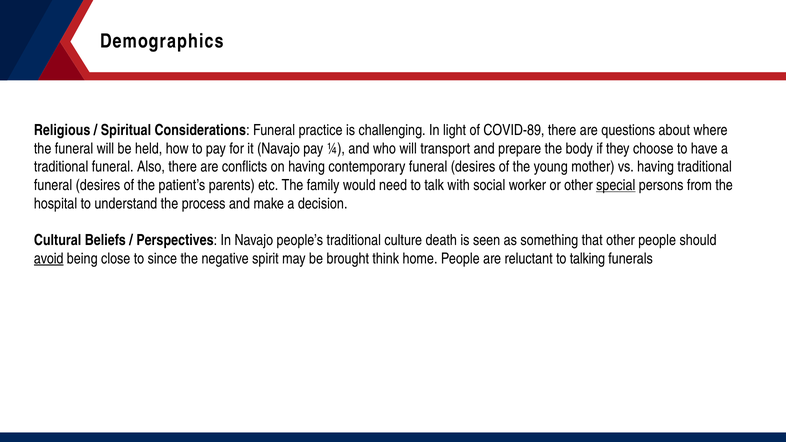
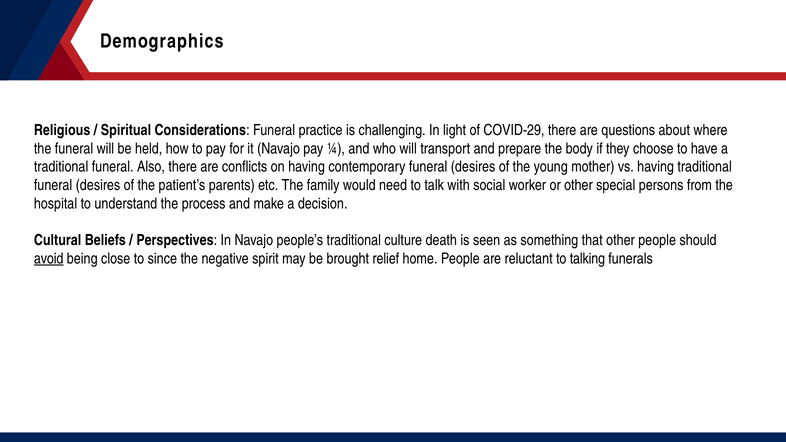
COVID-89: COVID-89 -> COVID-29
special underline: present -> none
think: think -> relief
